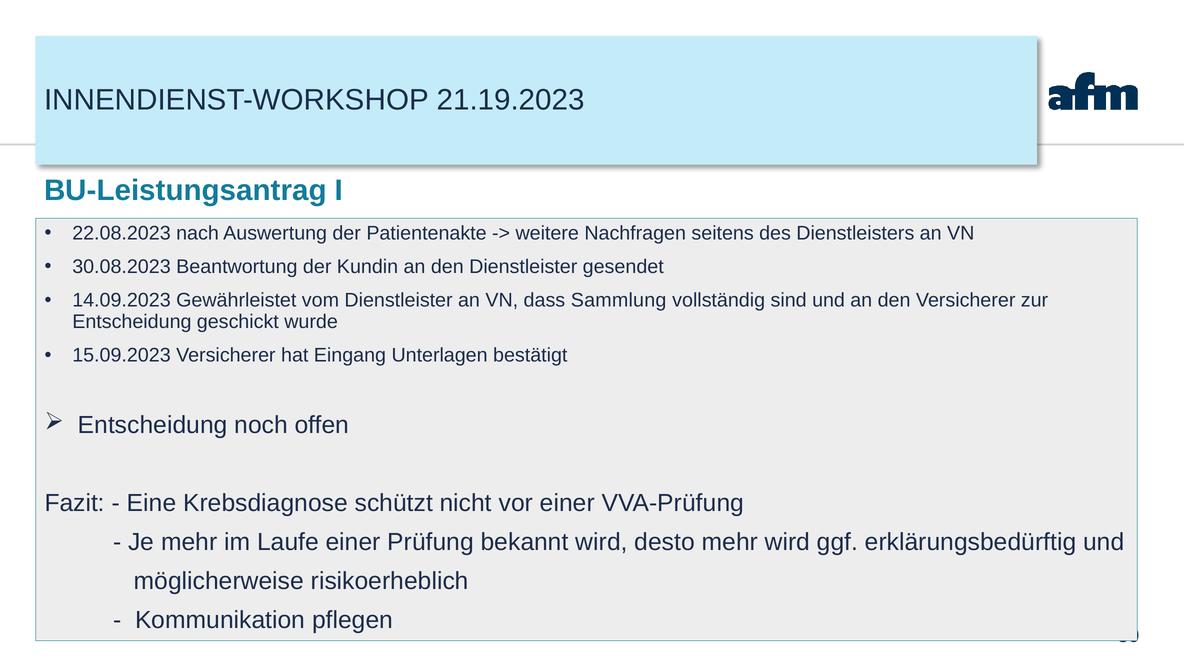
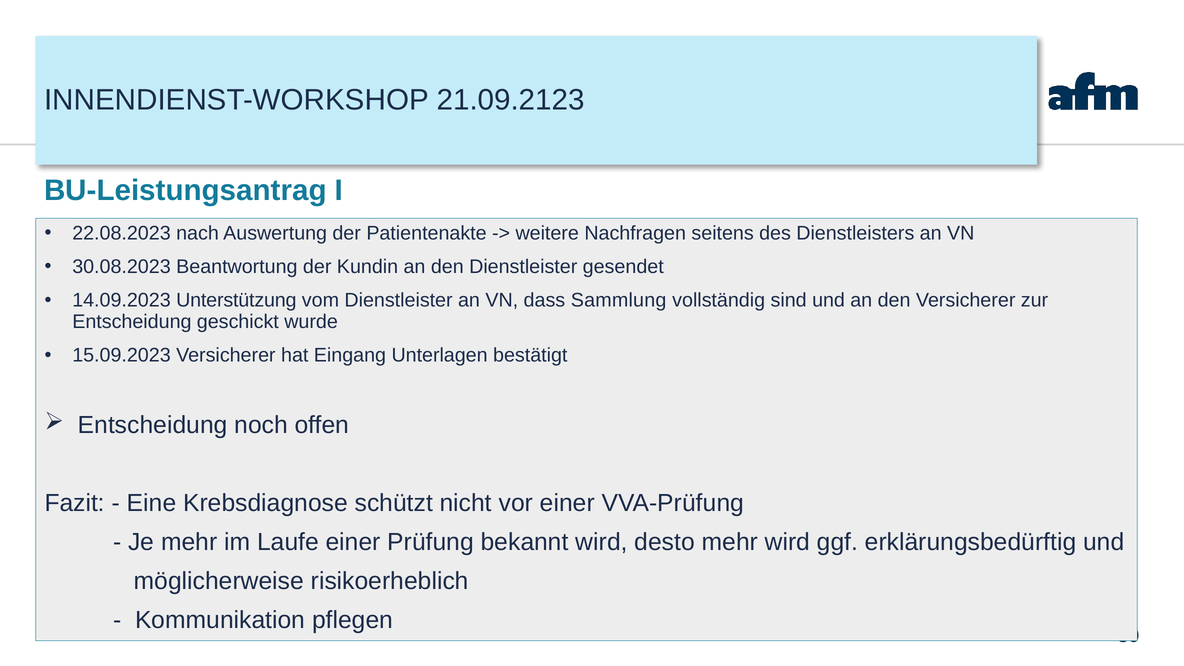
21.19.2023: 21.19.2023 -> 21.09.2123
Gewährleistet: Gewährleistet -> Unterstützung
